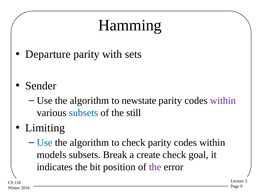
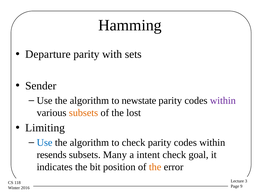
subsets at (83, 113) colour: blue -> orange
still: still -> lost
models: models -> resends
Break: Break -> Many
create: create -> intent
the at (155, 167) colour: purple -> orange
